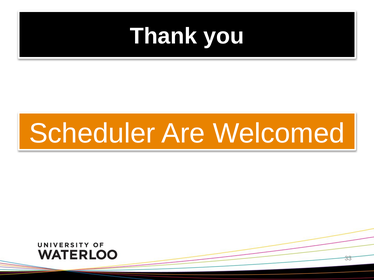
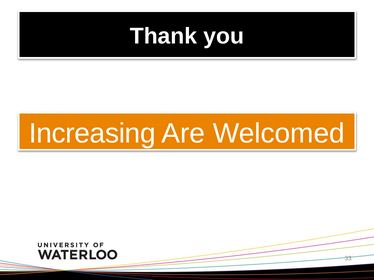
Scheduler: Scheduler -> Increasing
